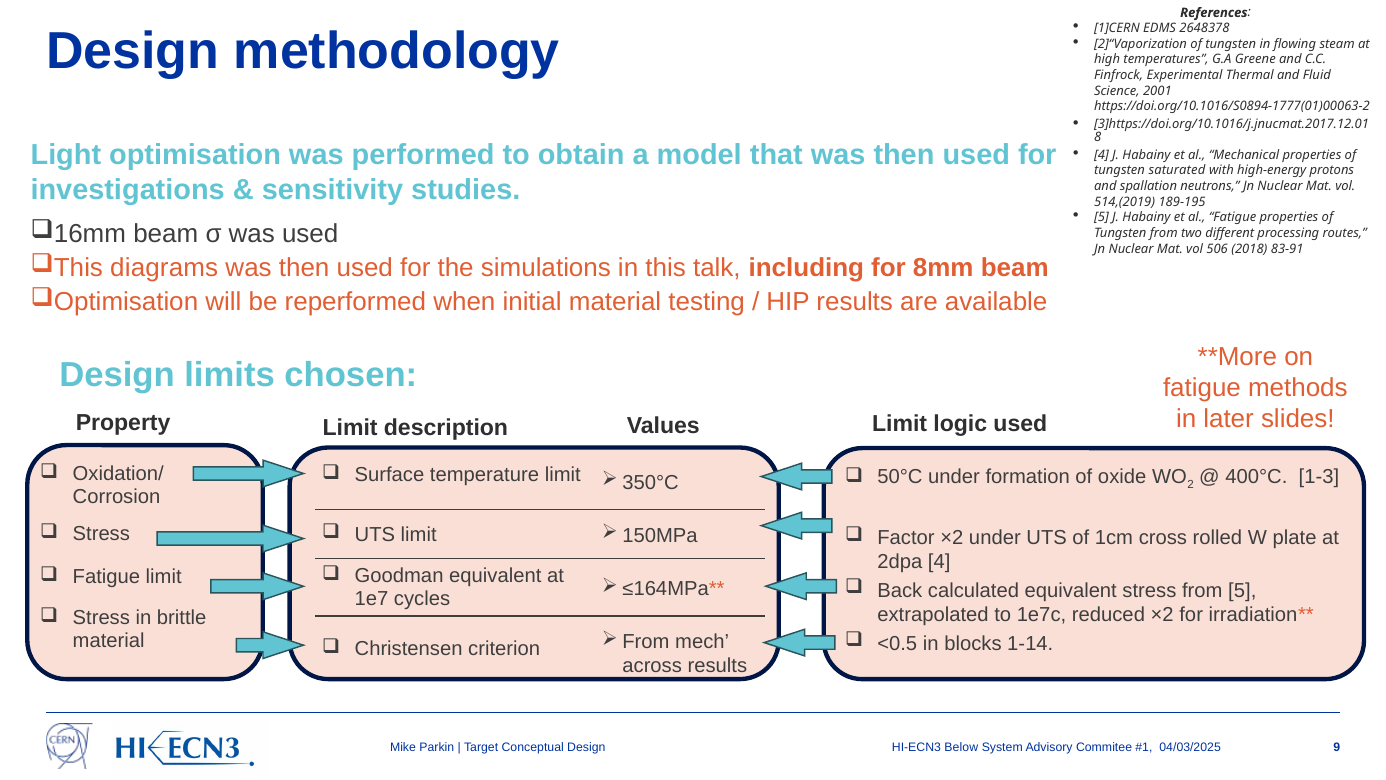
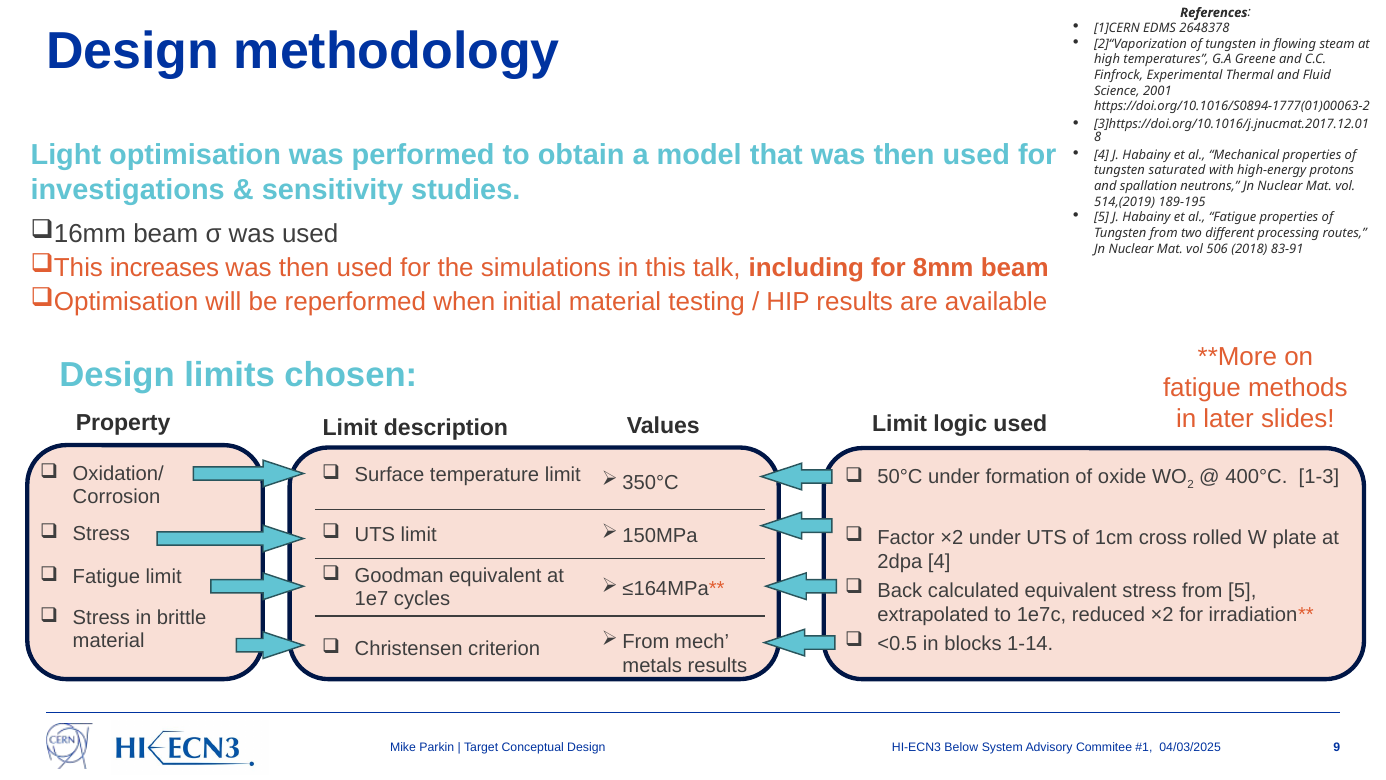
diagrams: diagrams -> increases
across: across -> metals
